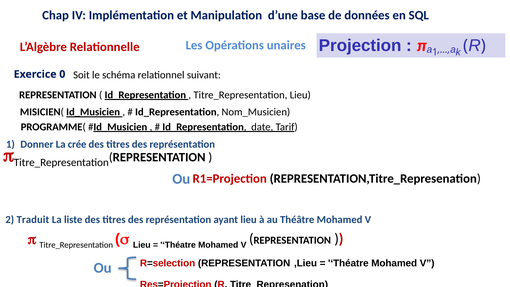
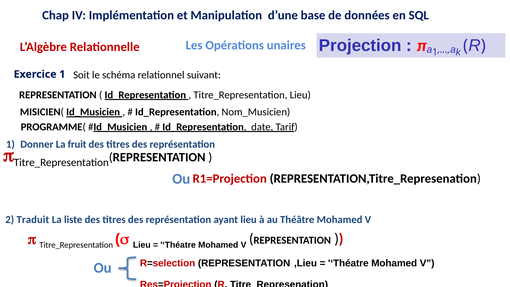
Exercice 0: 0 -> 1
crée: crée -> fruit
